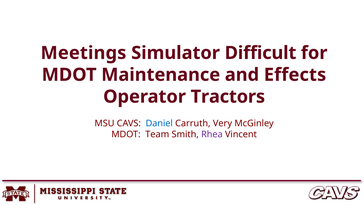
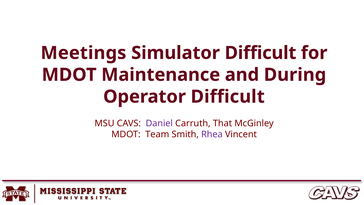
Effects: Effects -> During
Operator Tractors: Tractors -> Difficult
Daniel colour: blue -> purple
Very: Very -> That
